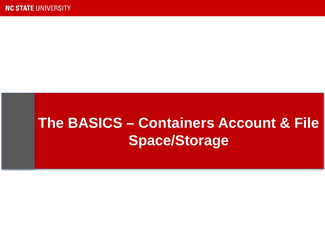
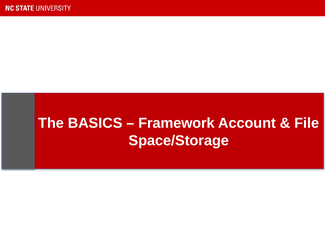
Containers: Containers -> Framework
